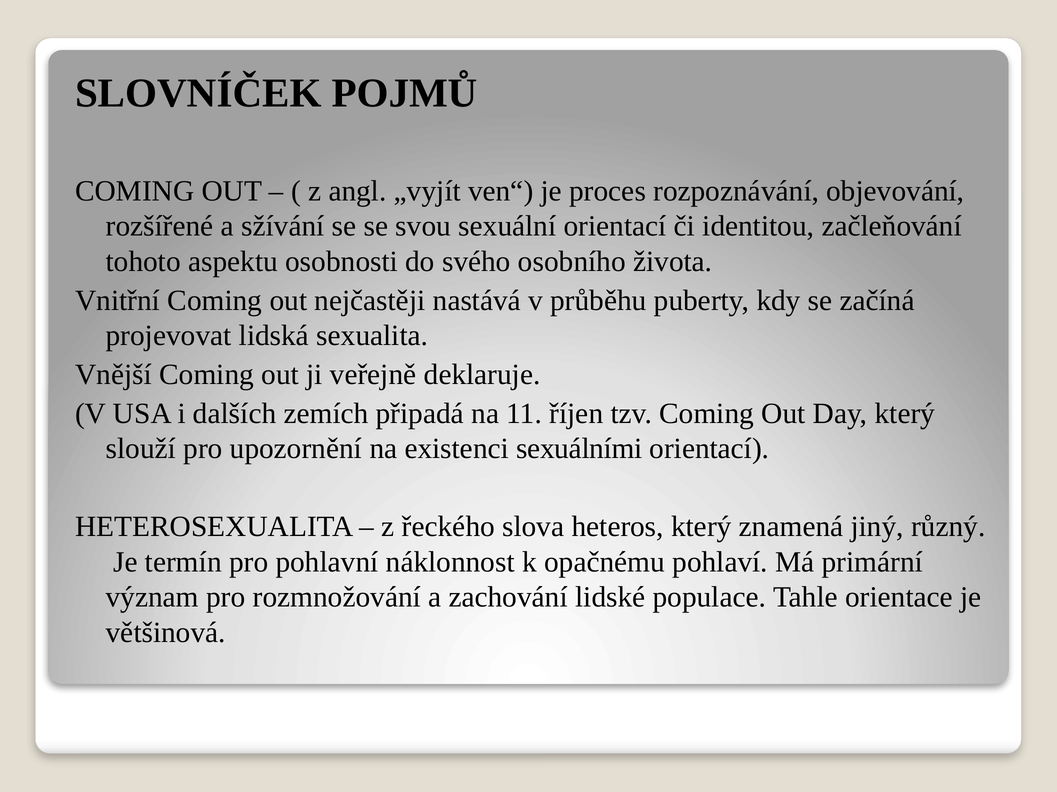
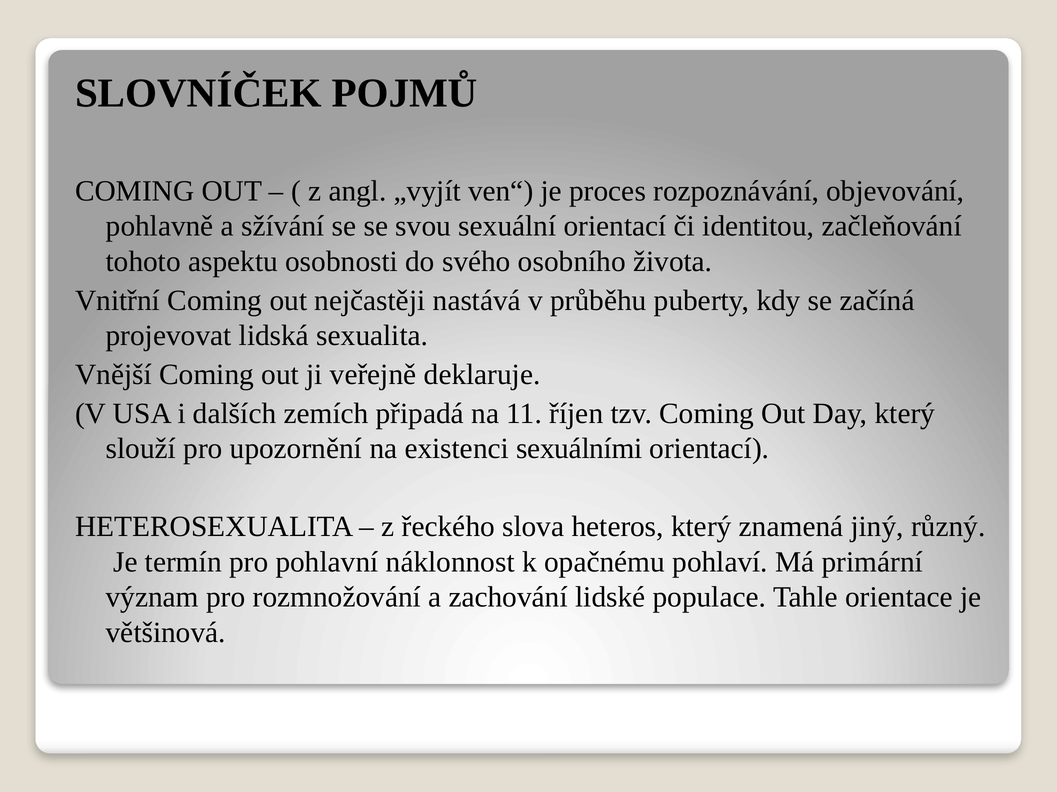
rozšířené: rozšířené -> pohlavně
